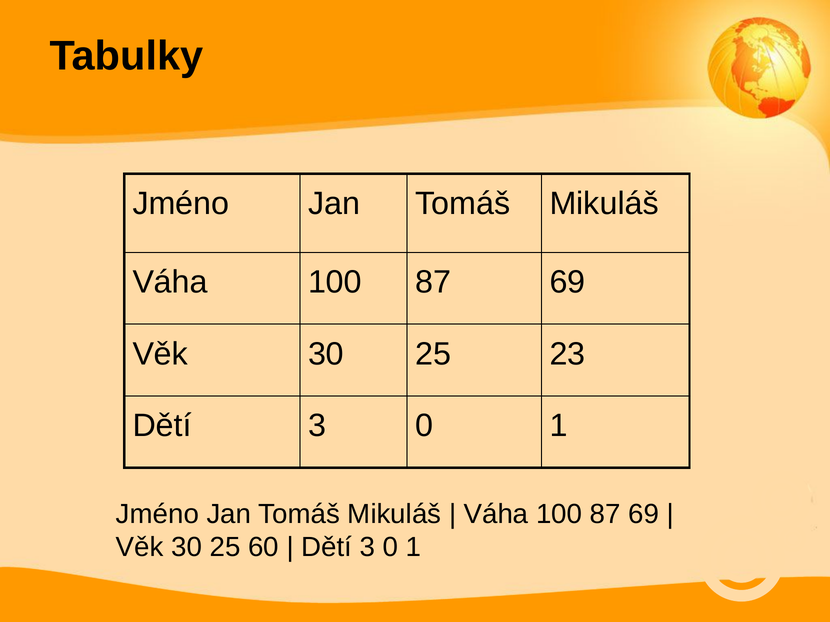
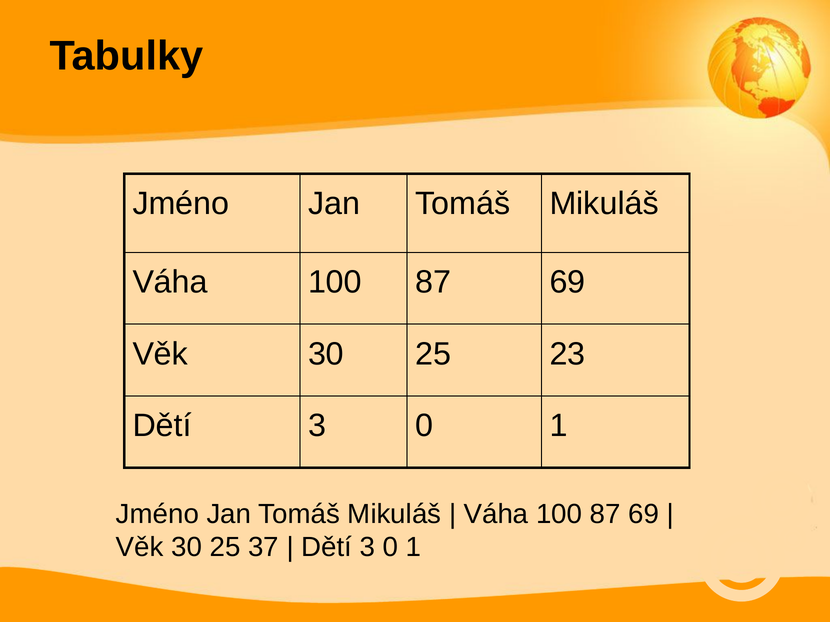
60: 60 -> 37
